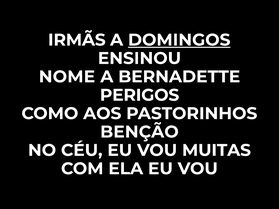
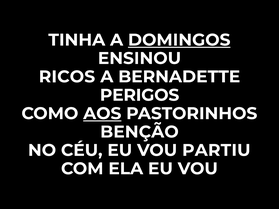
IRMÃS: IRMÃS -> TINHA
NOME: NOME -> RICOS
AOS underline: none -> present
MUITAS: MUITAS -> PARTIU
